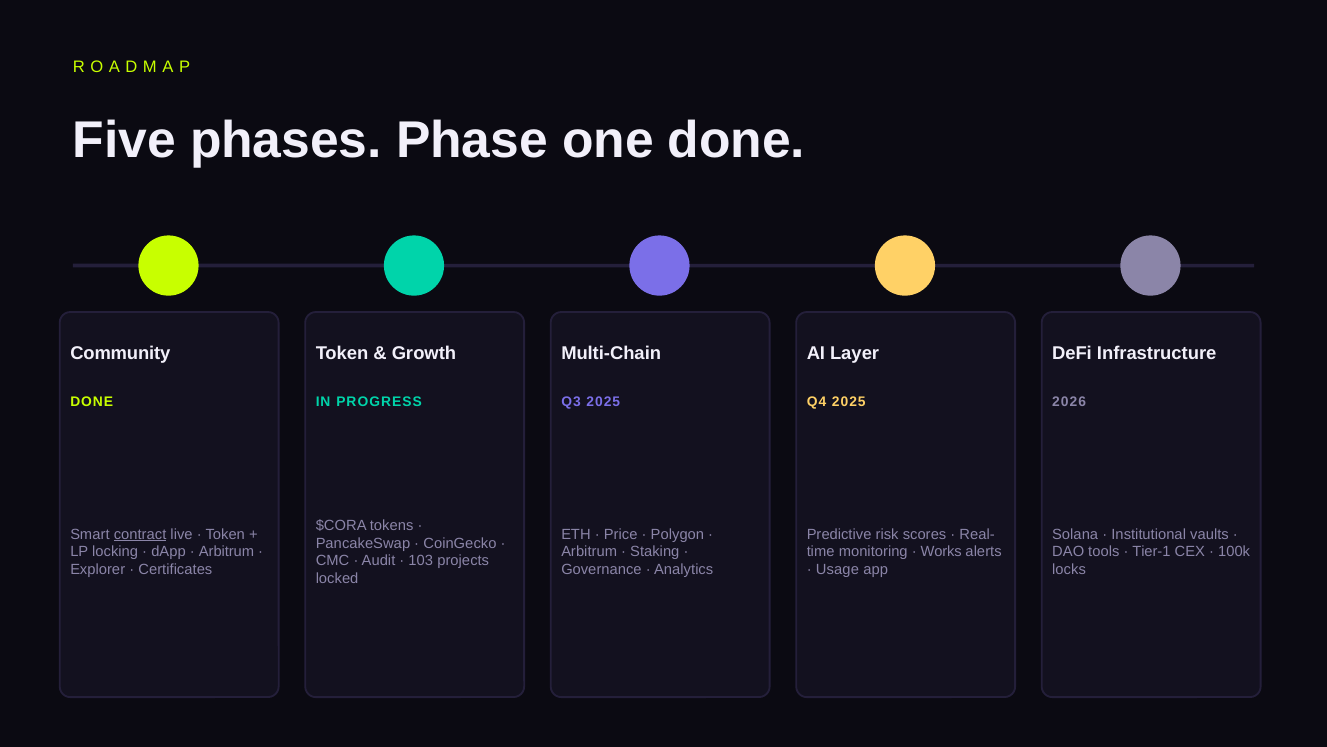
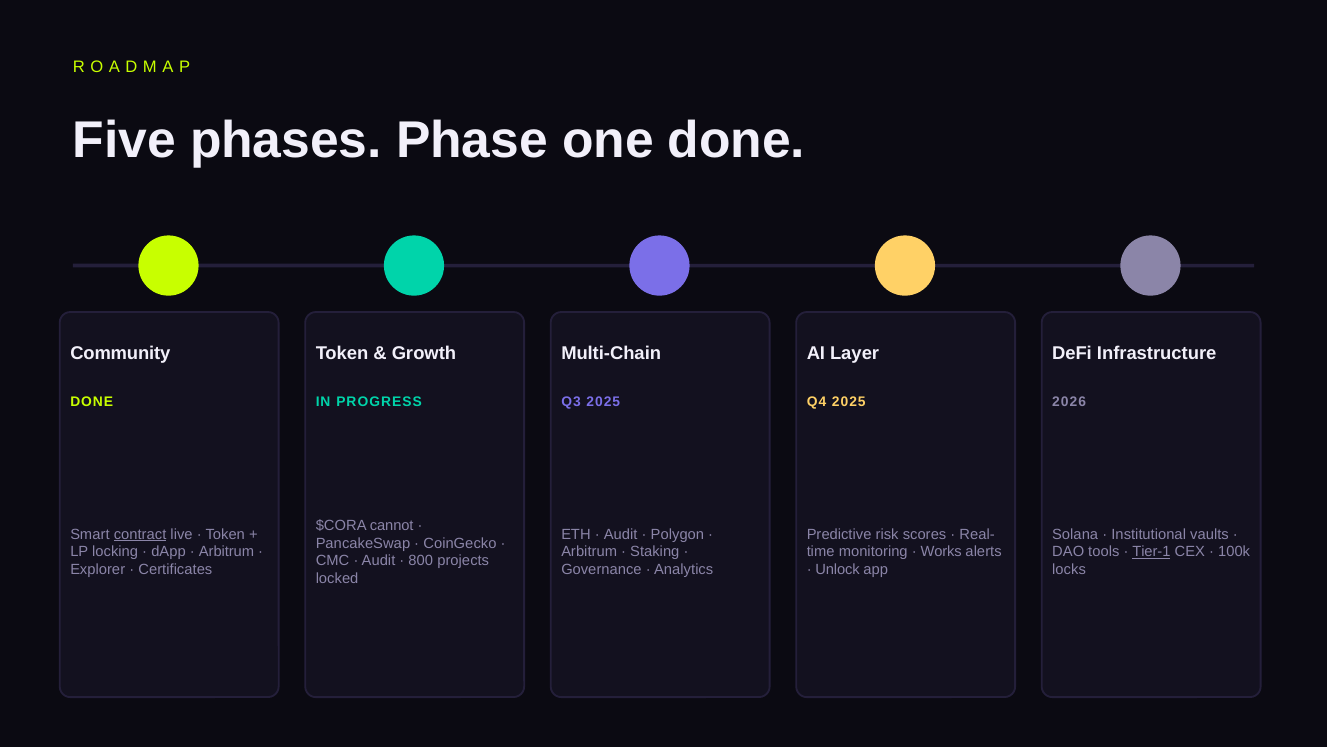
tokens: tokens -> cannot
Price at (621, 534): Price -> Audit
Tier-1 underline: none -> present
103: 103 -> 800
Usage: Usage -> Unlock
